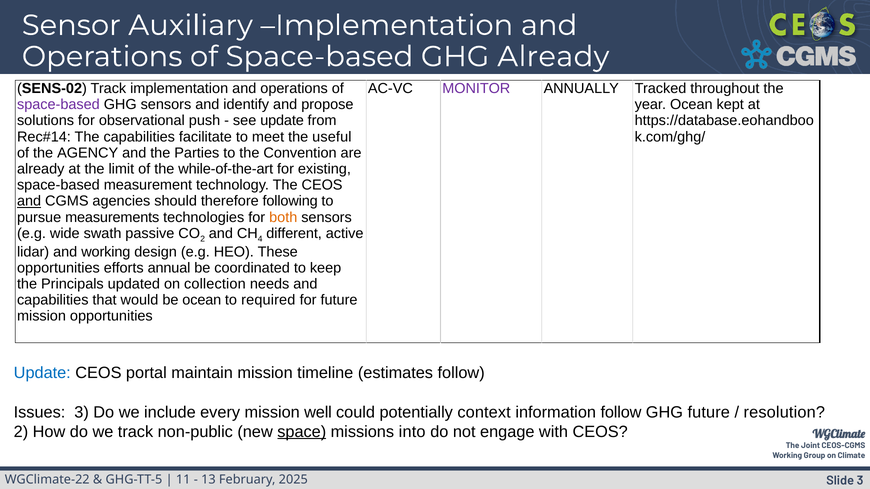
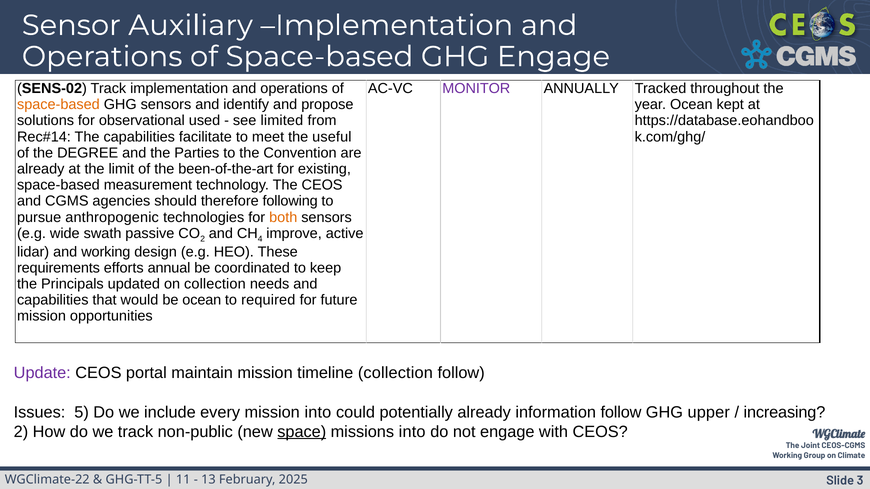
GHG Already: Already -> Engage
space-based at (58, 105) colour: purple -> orange
push: push -> used
see update: update -> limited
AGENCY: AGENCY -> DEGREE
while-of-the-art: while-of-the-art -> been-of-the-art
and at (29, 201) underline: present -> none
measurements: measurements -> anthropogenic
different: different -> improve
opportunities at (58, 268): opportunities -> requirements
Update at (42, 373) colour: blue -> purple
timeline estimates: estimates -> collection
Issues 3: 3 -> 5
mission well: well -> into
potentially context: context -> already
GHG future: future -> upper
resolution: resolution -> increasing
